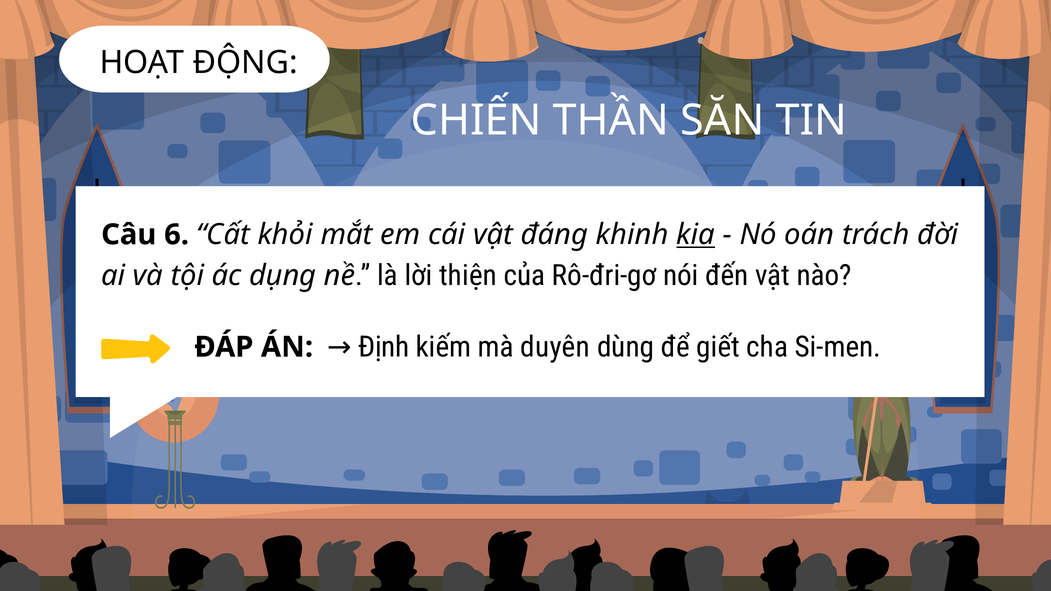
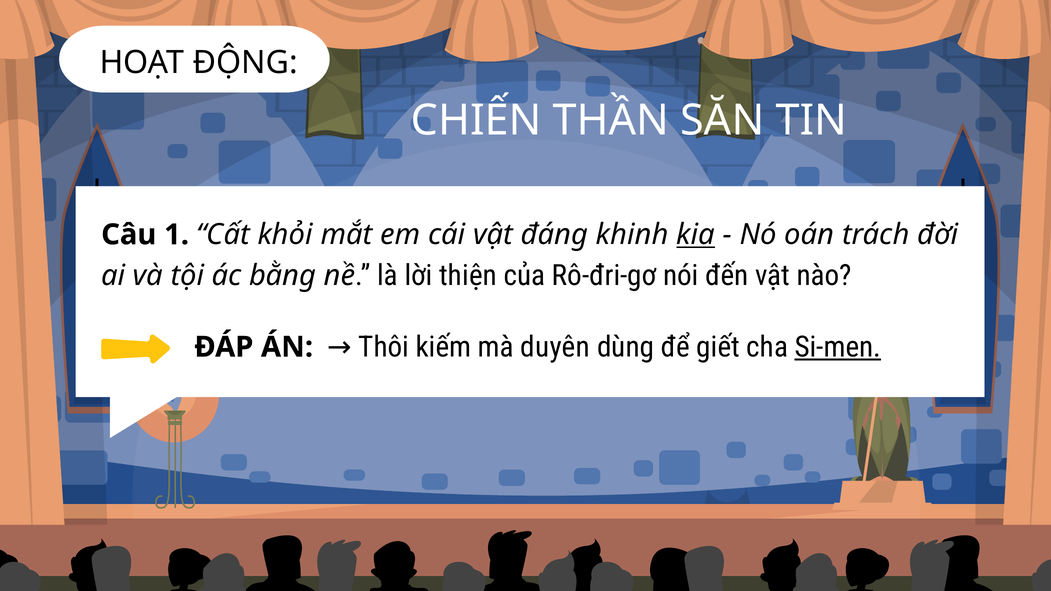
6: 6 -> 1
dụng: dụng -> bằng
Định: Định -> Thôi
Si-men underline: none -> present
